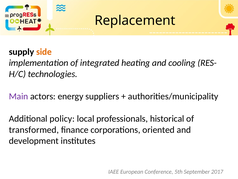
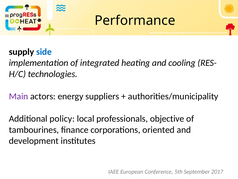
Replacement: Replacement -> Performance
side colour: orange -> blue
historical: historical -> objective
transformed: transformed -> tambourines
